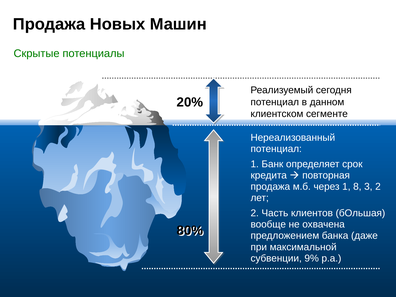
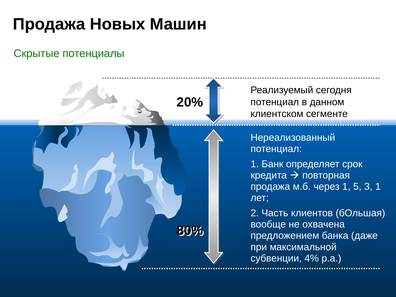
8: 8 -> 5
3 2: 2 -> 1
9%: 9% -> 4%
